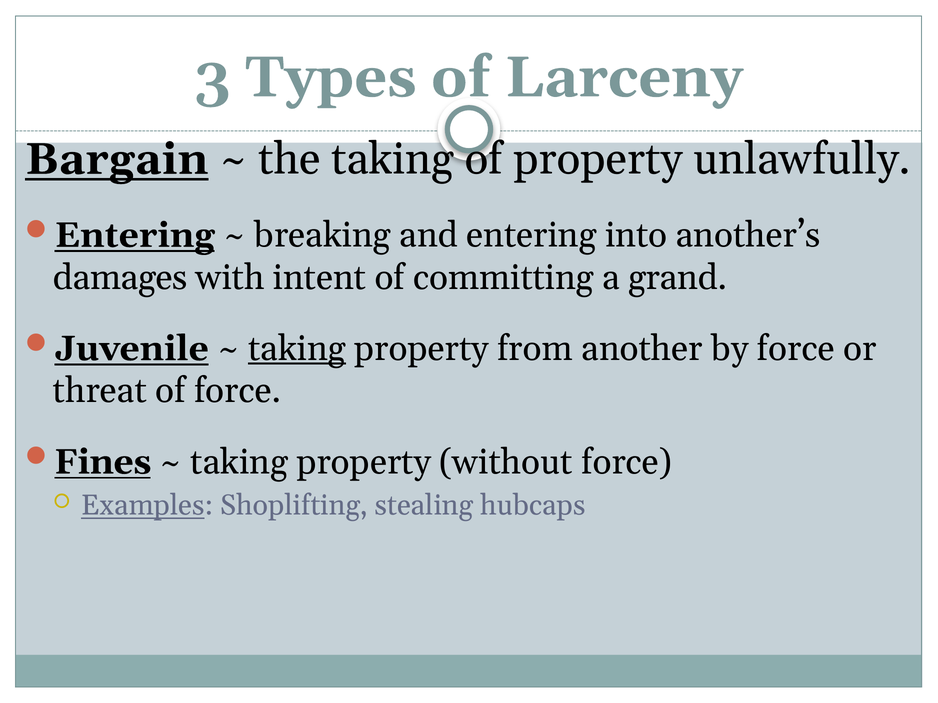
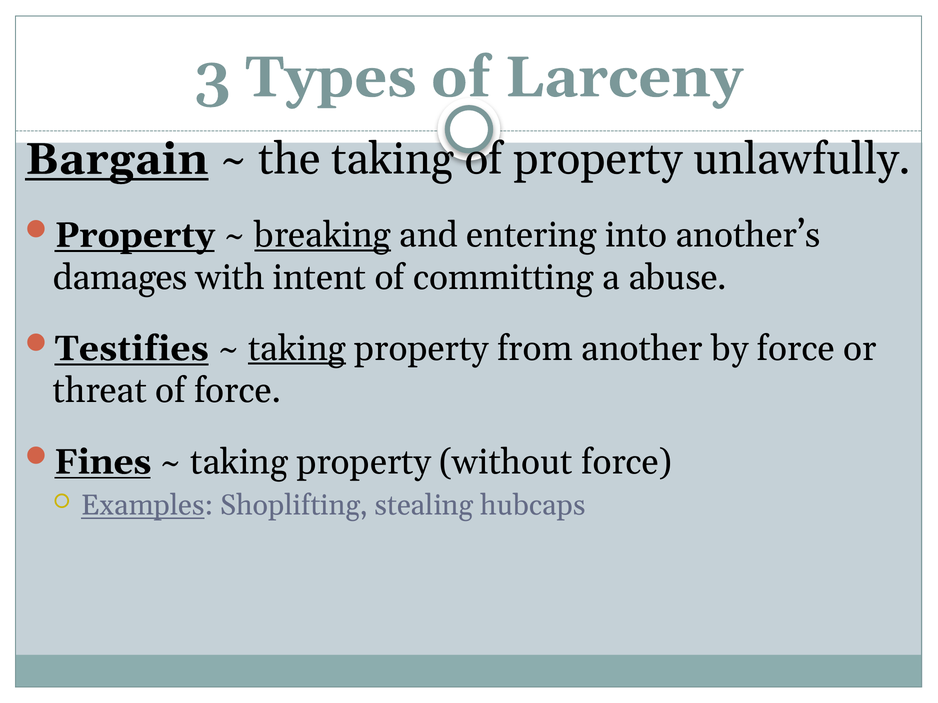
Entering at (135, 235): Entering -> Property
breaking underline: none -> present
grand: grand -> abuse
Juvenile: Juvenile -> Testifies
